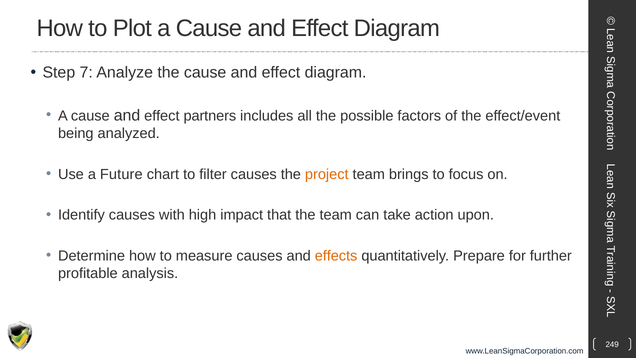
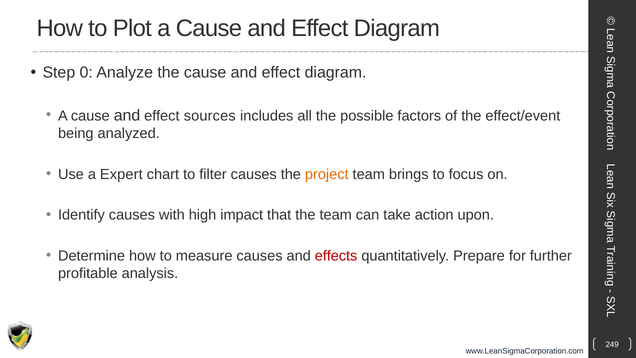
7: 7 -> 0
partners: partners -> sources
Future: Future -> Expert
effects colour: orange -> red
